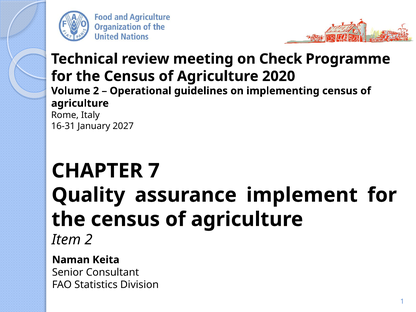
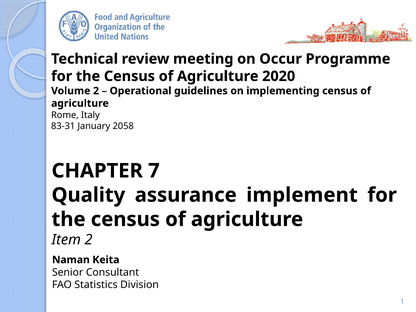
Check: Check -> Occur
16-31: 16-31 -> 83-31
2027: 2027 -> 2058
